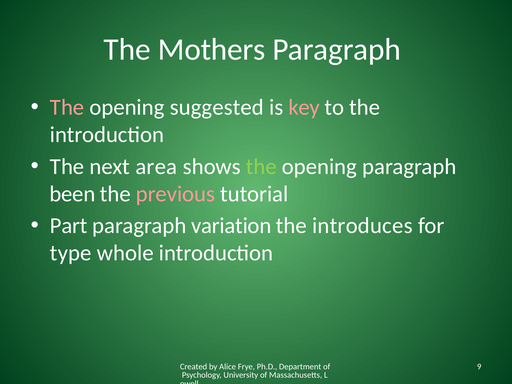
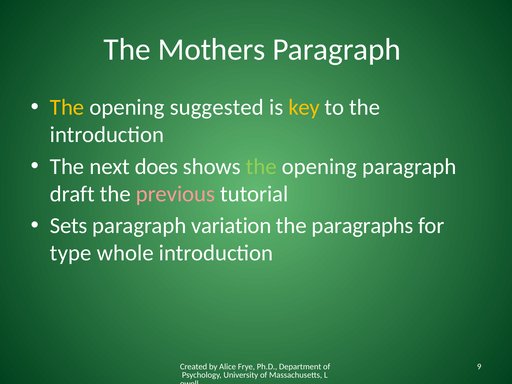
The at (67, 107) colour: pink -> yellow
key colour: pink -> yellow
area: area -> does
been: been -> draft
Part: Part -> Sets
introduces: introduces -> paragraphs
